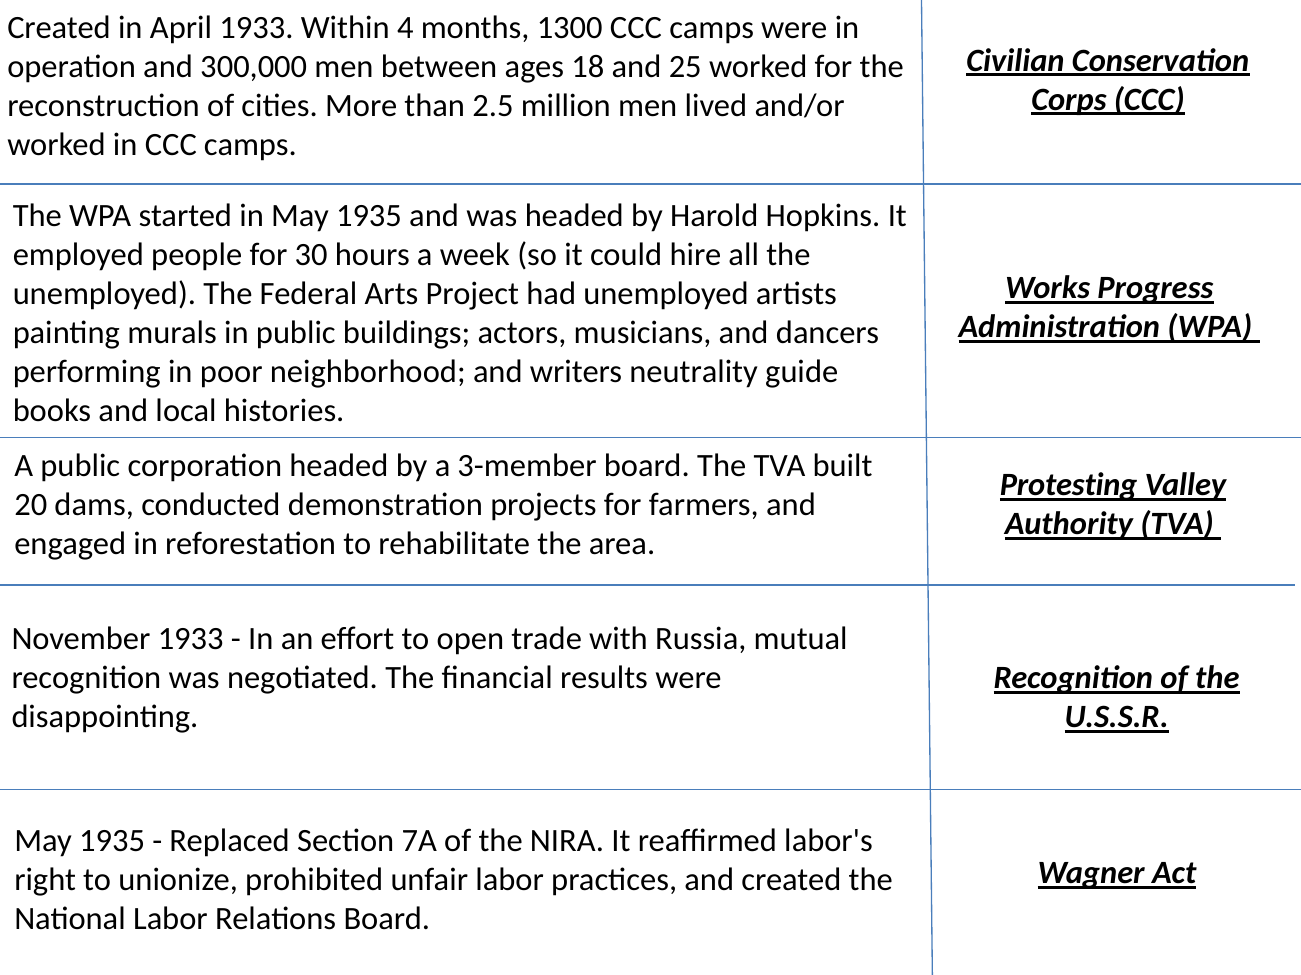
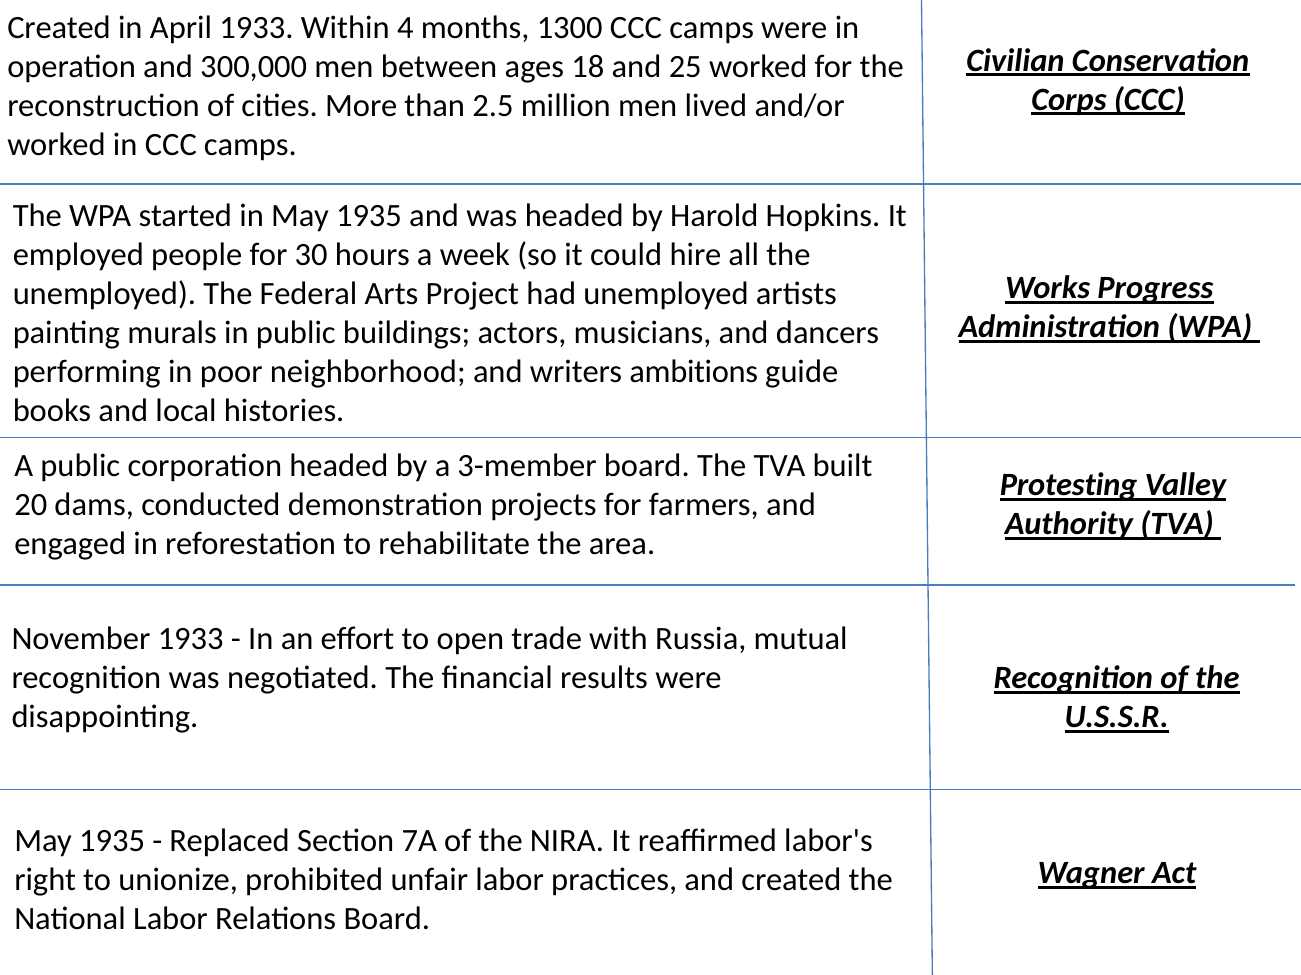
neutrality: neutrality -> ambitions
